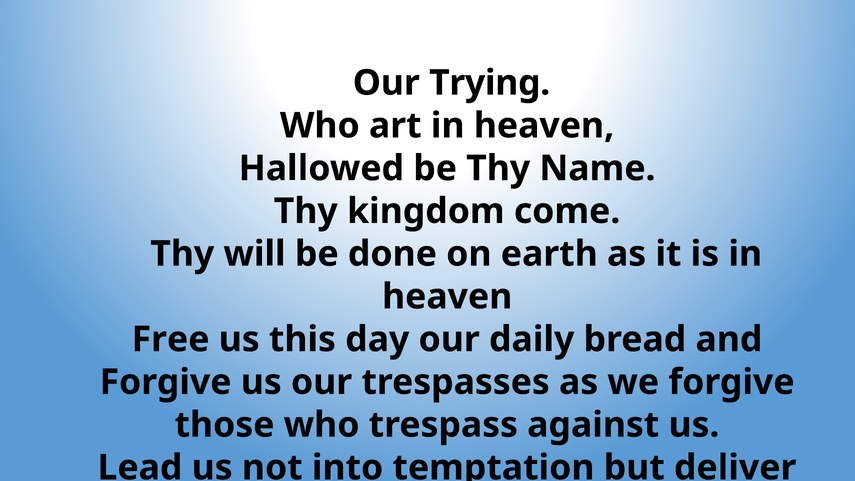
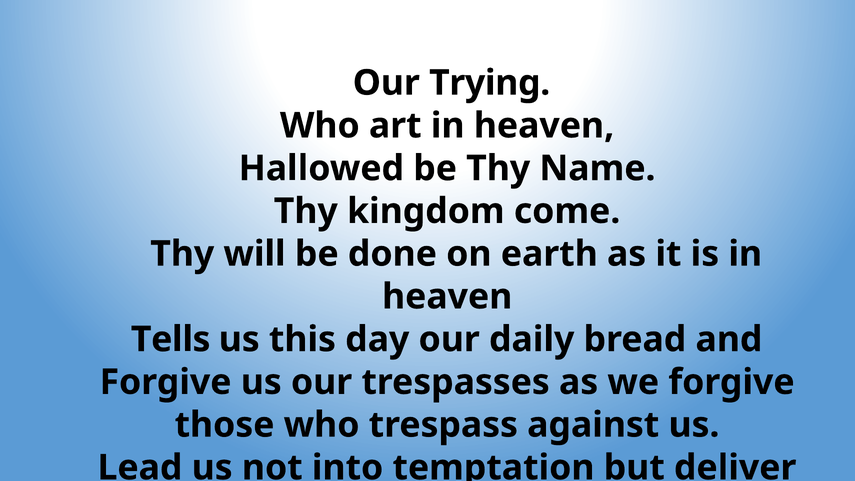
Free: Free -> Tells
